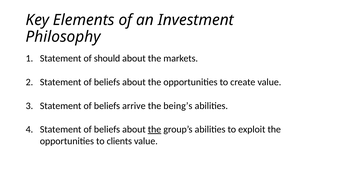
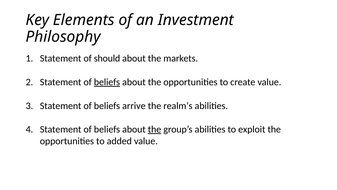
beliefs at (107, 82) underline: none -> present
being’s: being’s -> realm’s
clients: clients -> added
